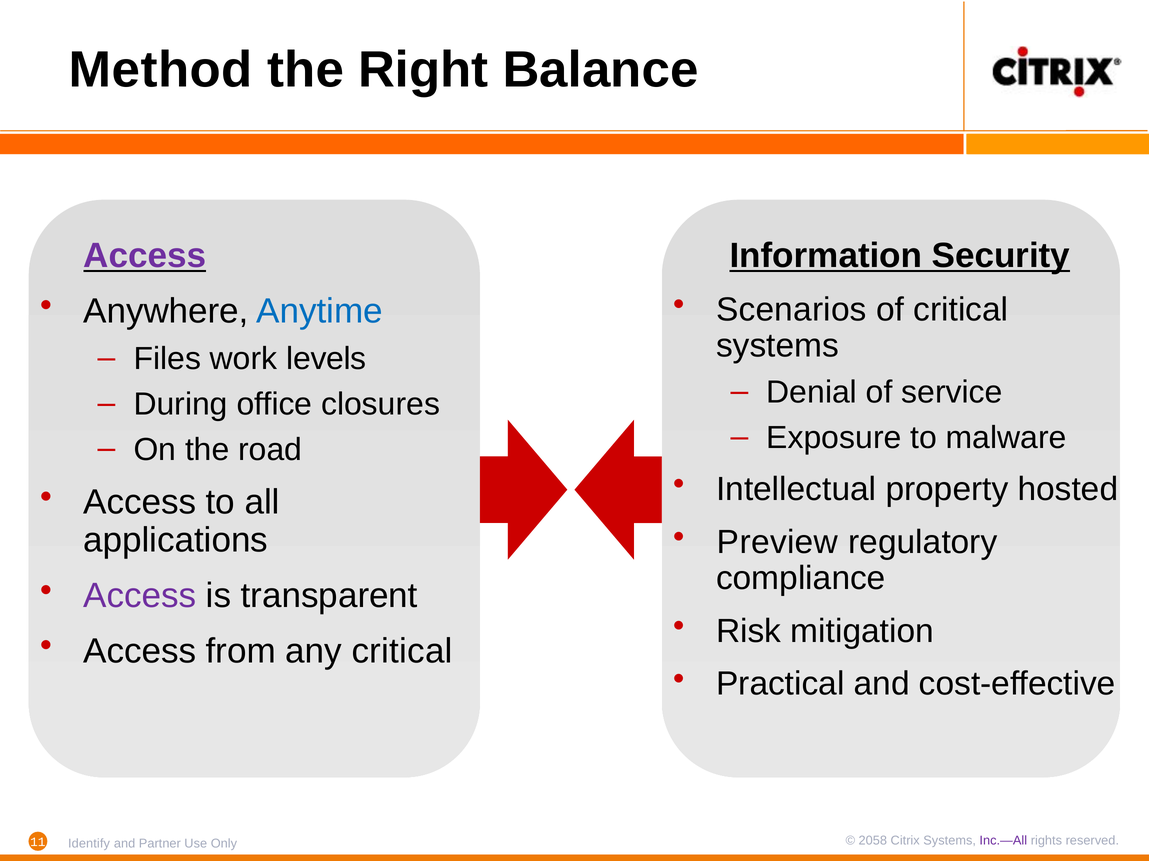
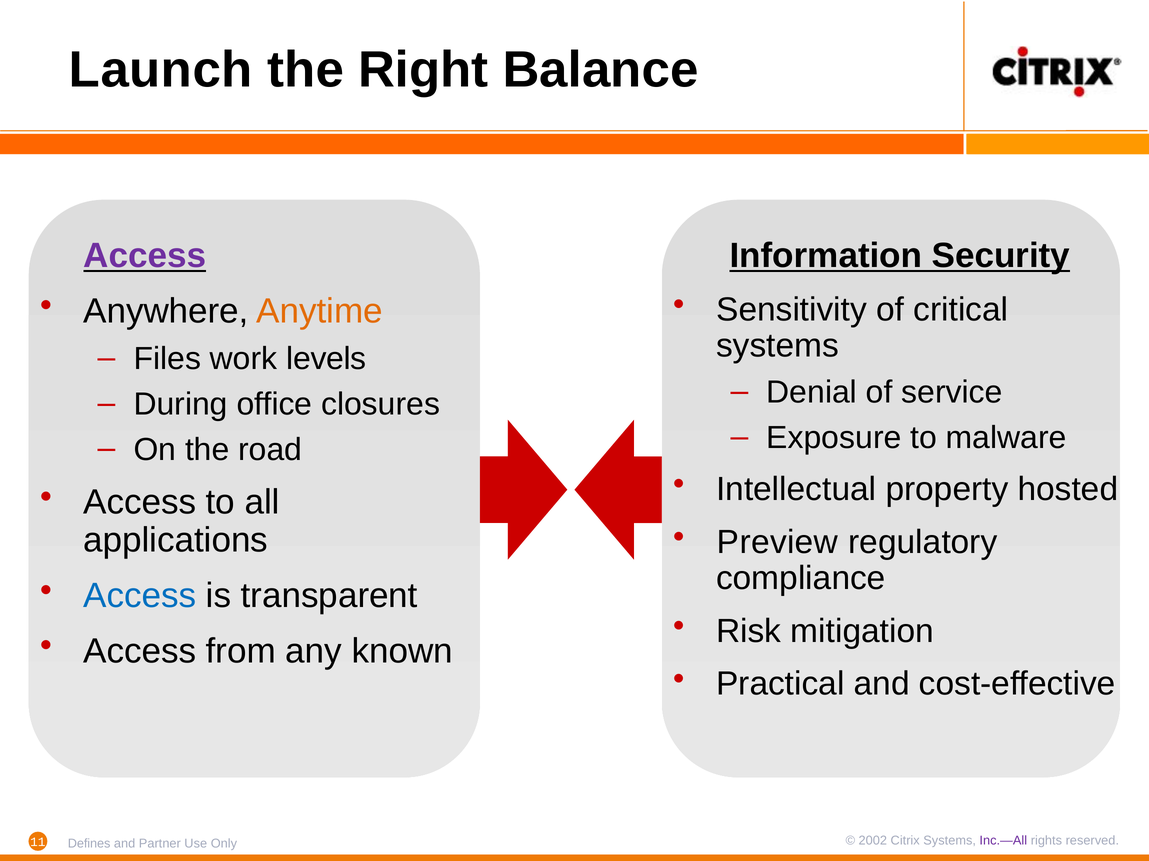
Method: Method -> Launch
Scenarios: Scenarios -> Sensitivity
Anytime colour: blue -> orange
Access at (140, 596) colour: purple -> blue
any critical: critical -> known
Identify: Identify -> Defines
2058: 2058 -> 2002
